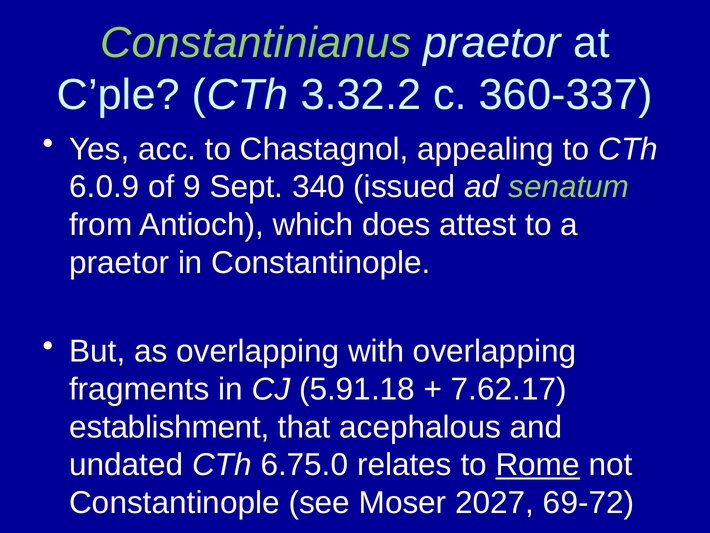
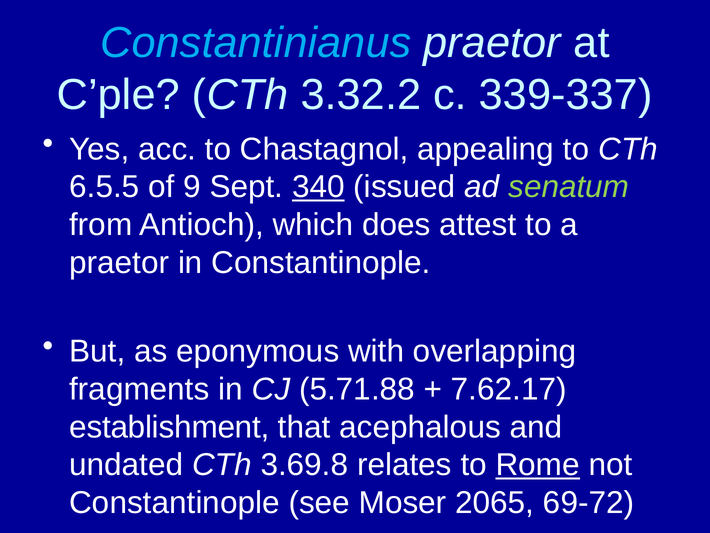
Constantinianus colour: light green -> light blue
360-337: 360-337 -> 339-337
6.0.9: 6.0.9 -> 6.5.5
340 underline: none -> present
as overlapping: overlapping -> eponymous
5.91.18: 5.91.18 -> 5.71.88
6.75.0: 6.75.0 -> 3.69.8
2027: 2027 -> 2065
